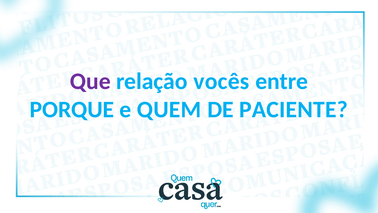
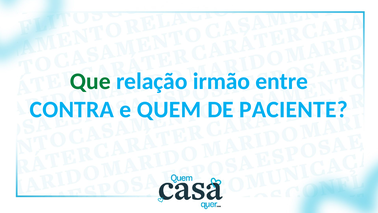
Que colour: purple -> green
vocês: vocês -> irmão
PORQUE: PORQUE -> CONTRA
